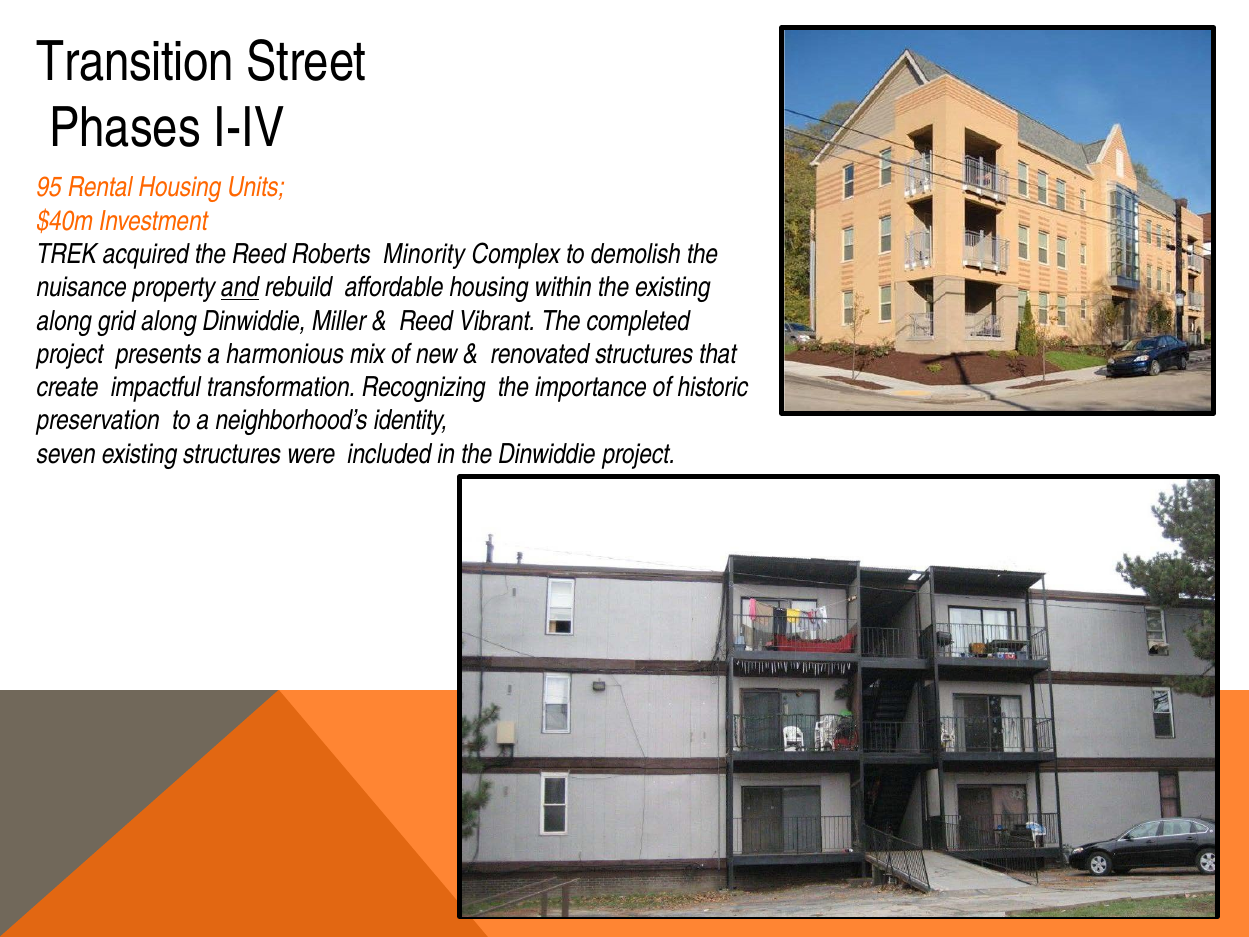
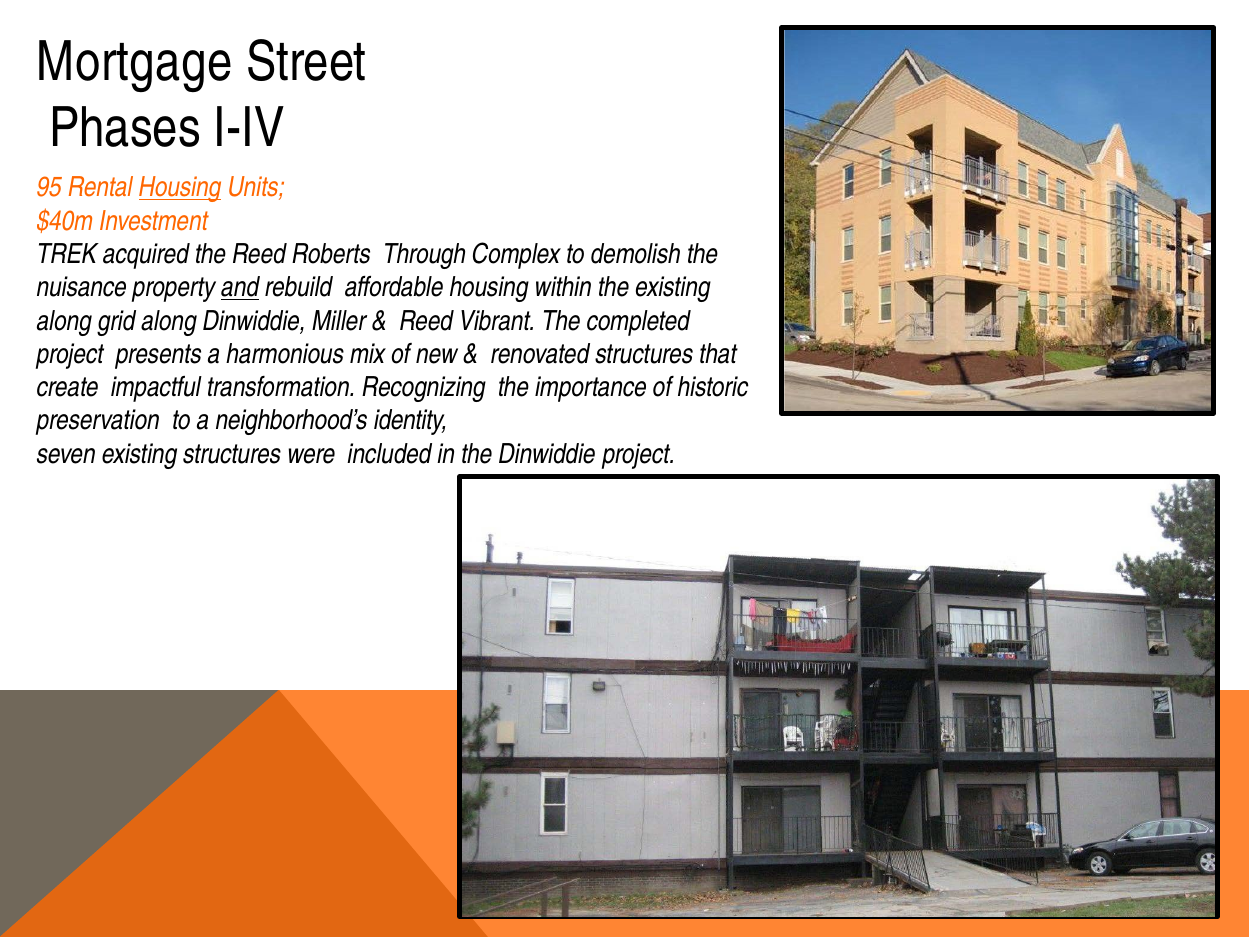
Transition: Transition -> Mortgage
Housing at (180, 188) underline: none -> present
Minority: Minority -> Through
